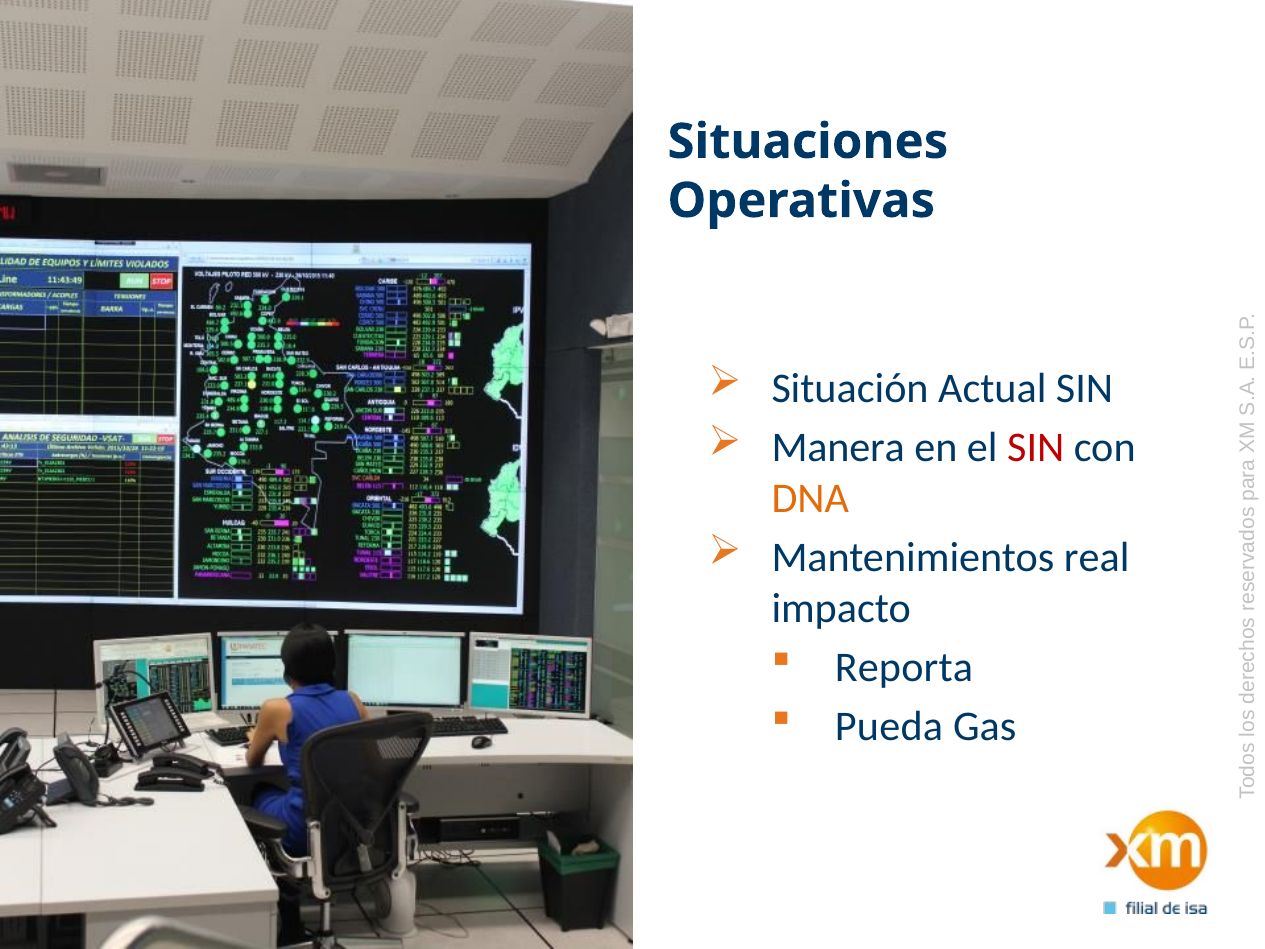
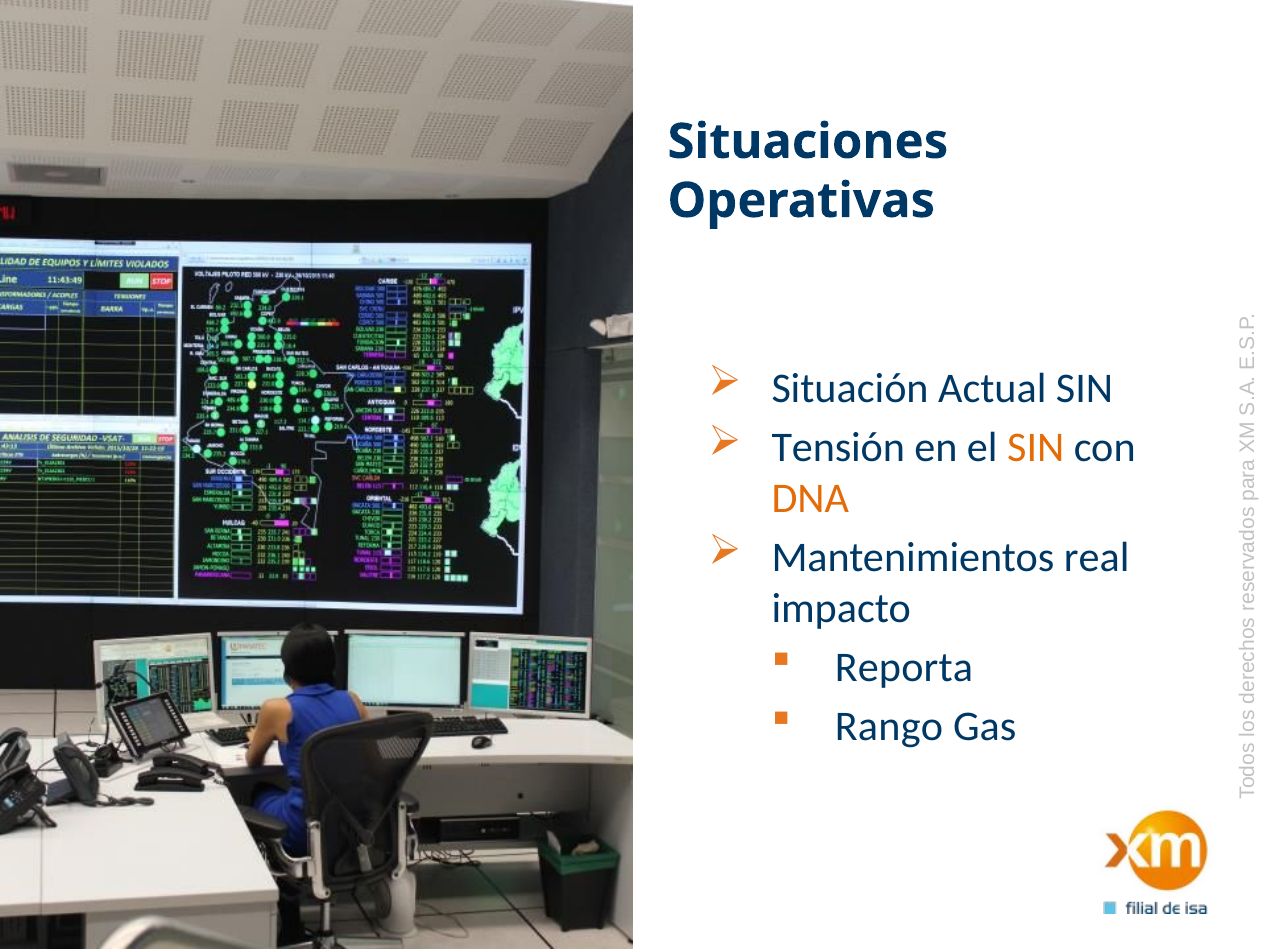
Manera: Manera -> Tensión
SIN at (1036, 448) colour: red -> orange
Pueda: Pueda -> Rango
